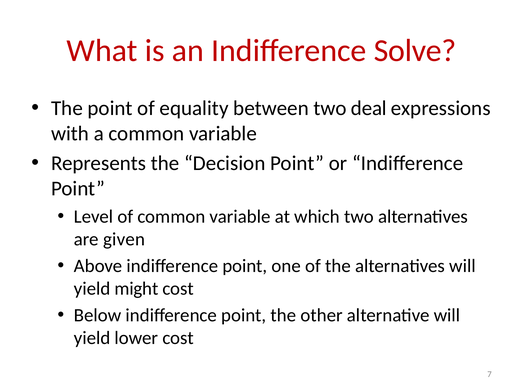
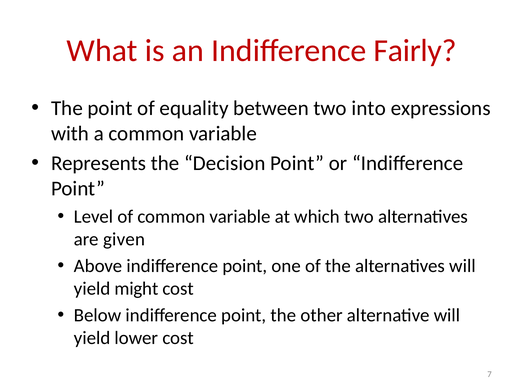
Solve: Solve -> Fairly
deal: deal -> into
